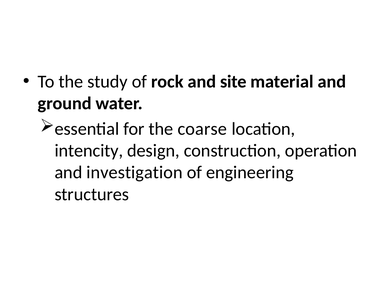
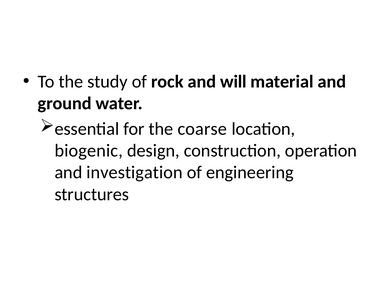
site: site -> will
intencity: intencity -> biogenic
